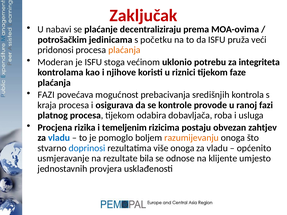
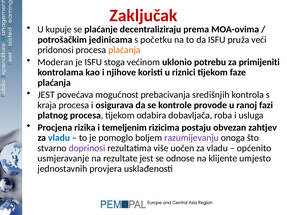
nabavi: nabavi -> kupuje
integriteta: integriteta -> primijeniti
FAZI at (46, 95): FAZI -> JEST
razumijevanju colour: orange -> purple
doprinosi colour: blue -> purple
više onoga: onoga -> uočen
rezultate bila: bila -> jest
